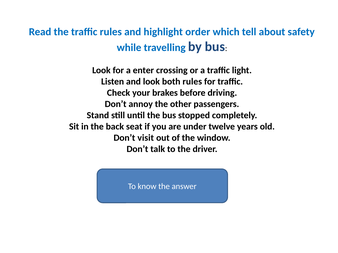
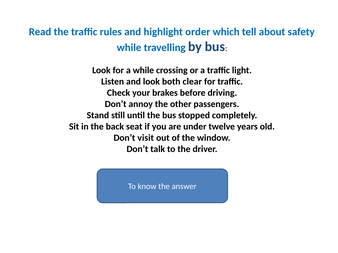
a enter: enter -> while
both rules: rules -> clear
